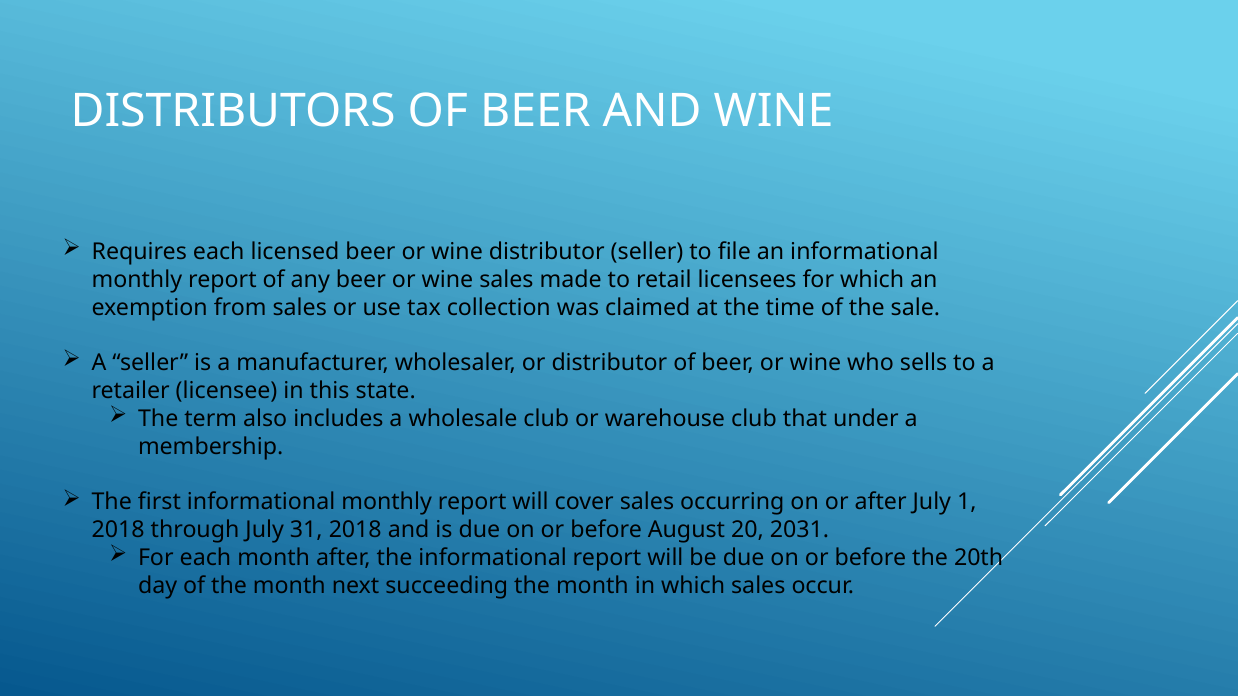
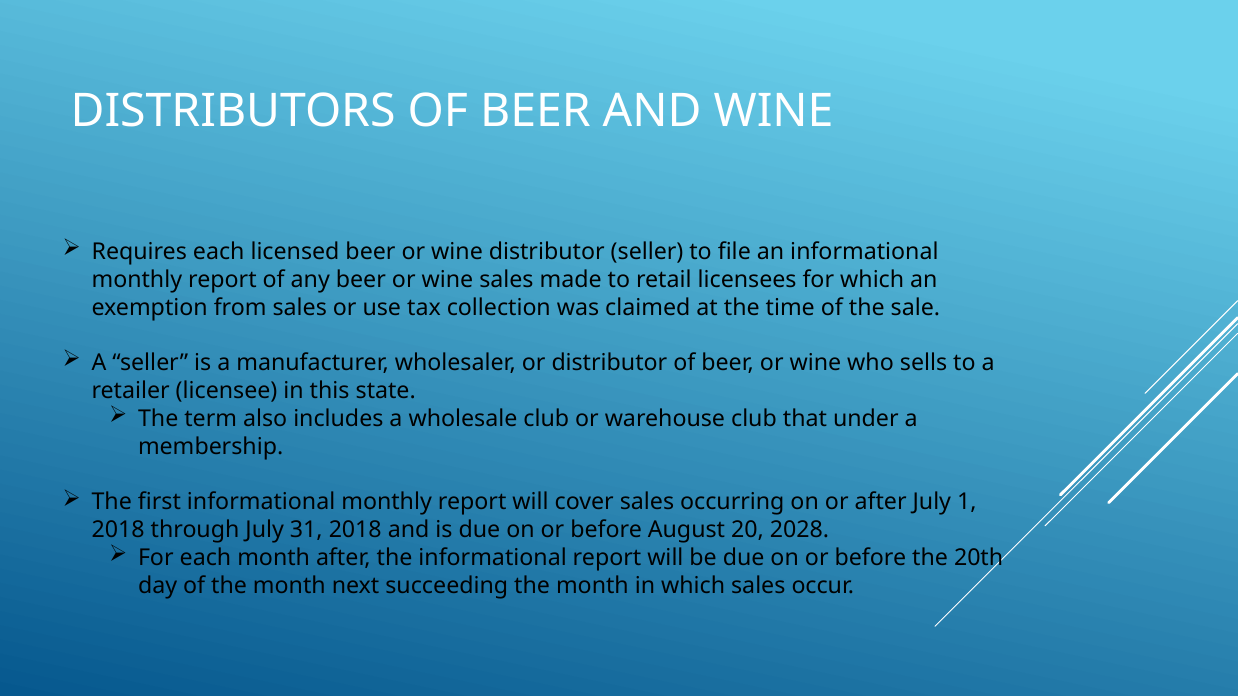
2031: 2031 -> 2028
